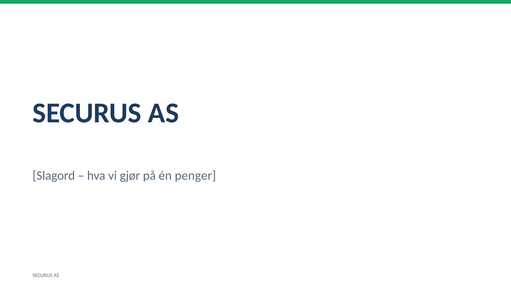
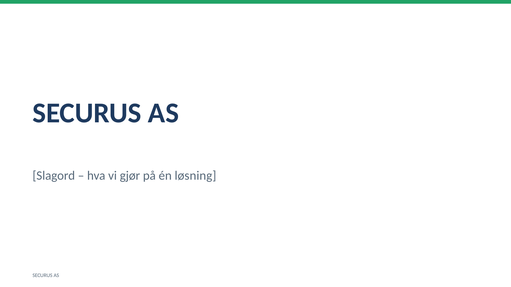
penger: penger -> løsning
